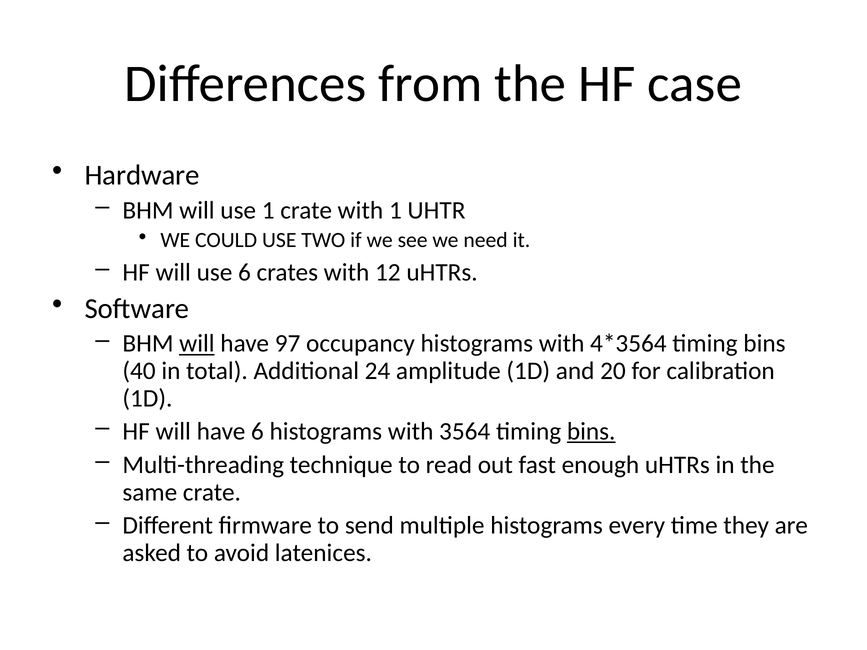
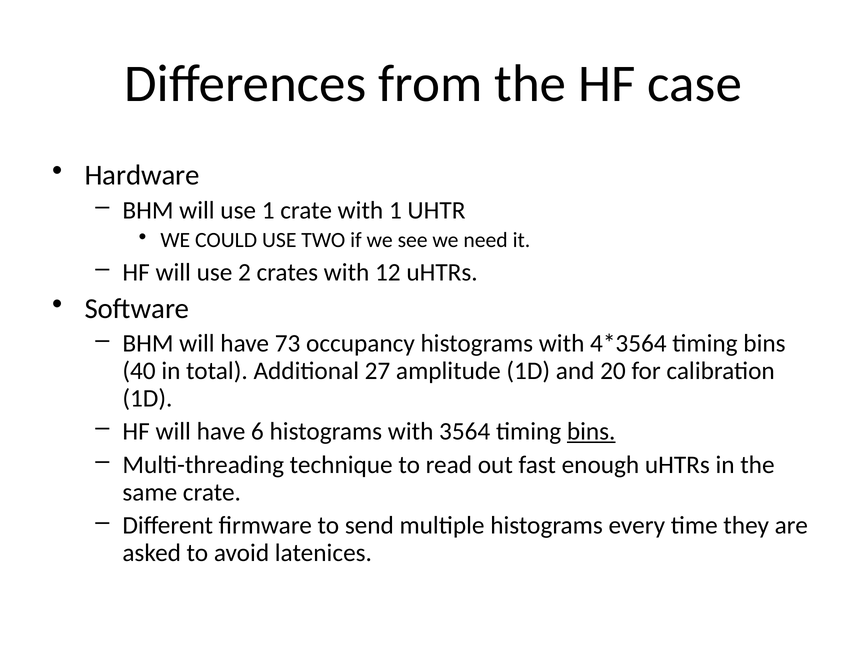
use 6: 6 -> 2
will at (197, 344) underline: present -> none
97: 97 -> 73
24: 24 -> 27
